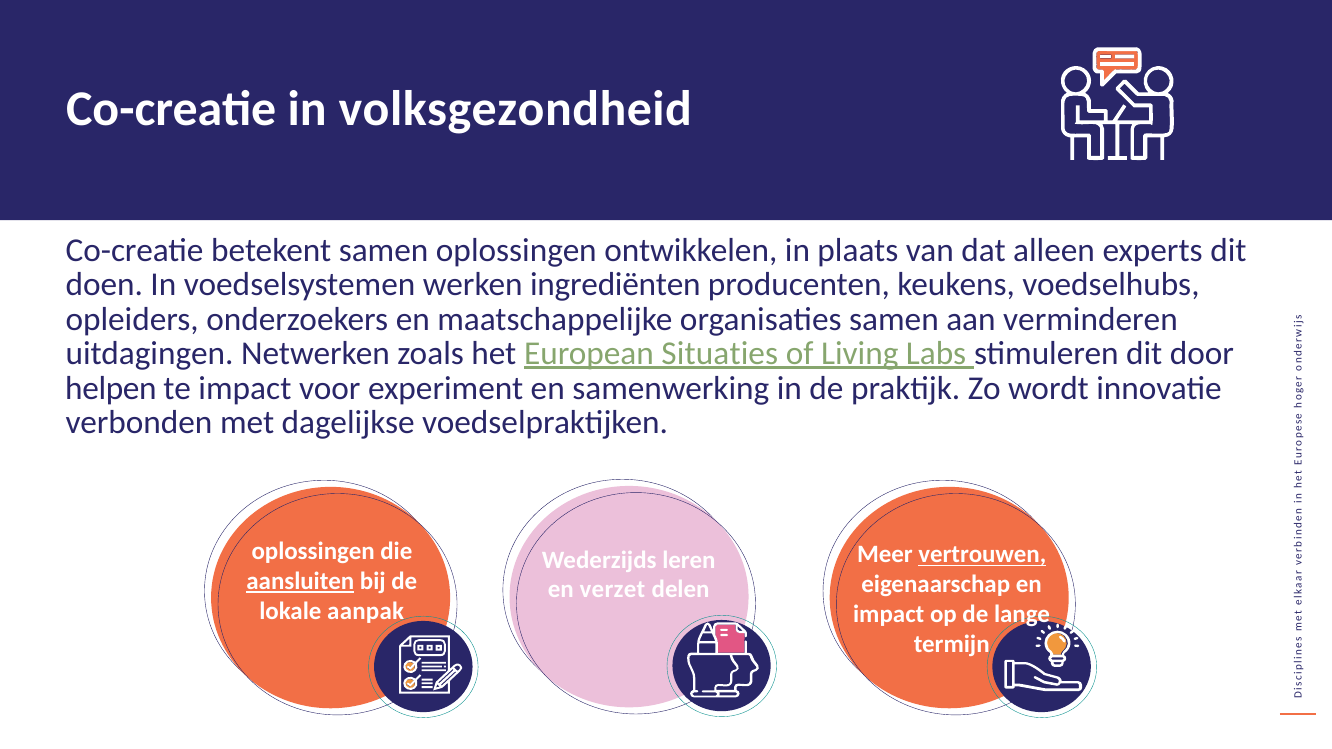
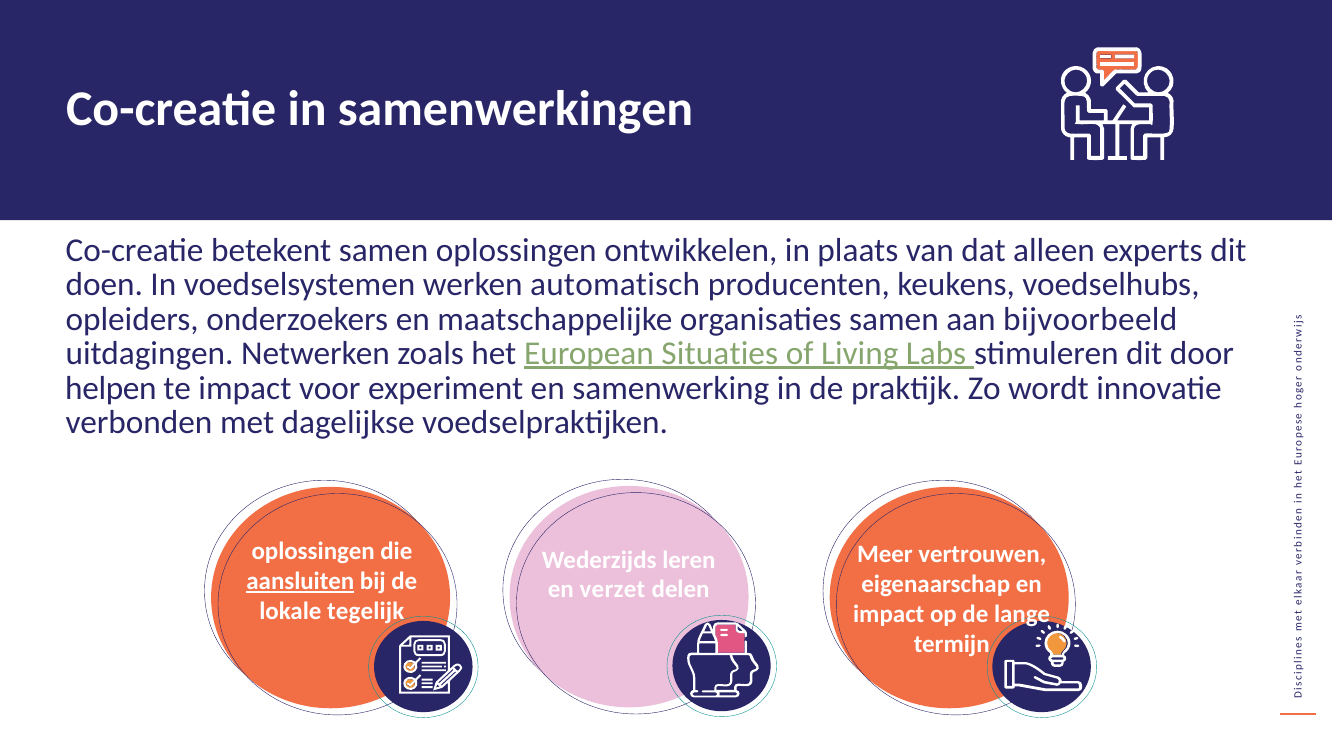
volksgezondheid: volksgezondheid -> samenwerkingen
ingrediënten: ingrediënten -> automatisch
verminderen: verminderen -> bijvoorbeeld
vertrouwen underline: present -> none
aanpak: aanpak -> tegelijk
